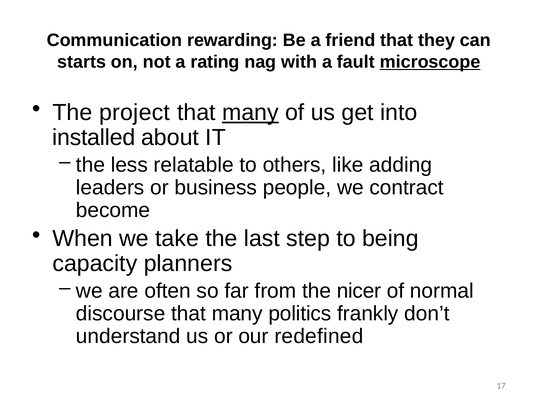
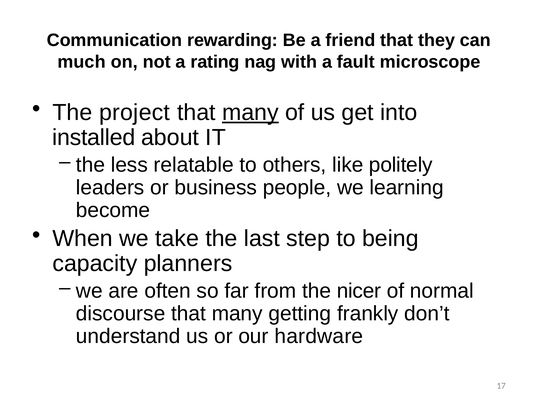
starts: starts -> much
microscope underline: present -> none
adding: adding -> politely
contract: contract -> learning
politics: politics -> getting
redefined: redefined -> hardware
